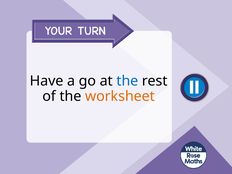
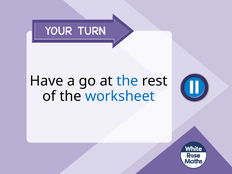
worksheet colour: orange -> blue
